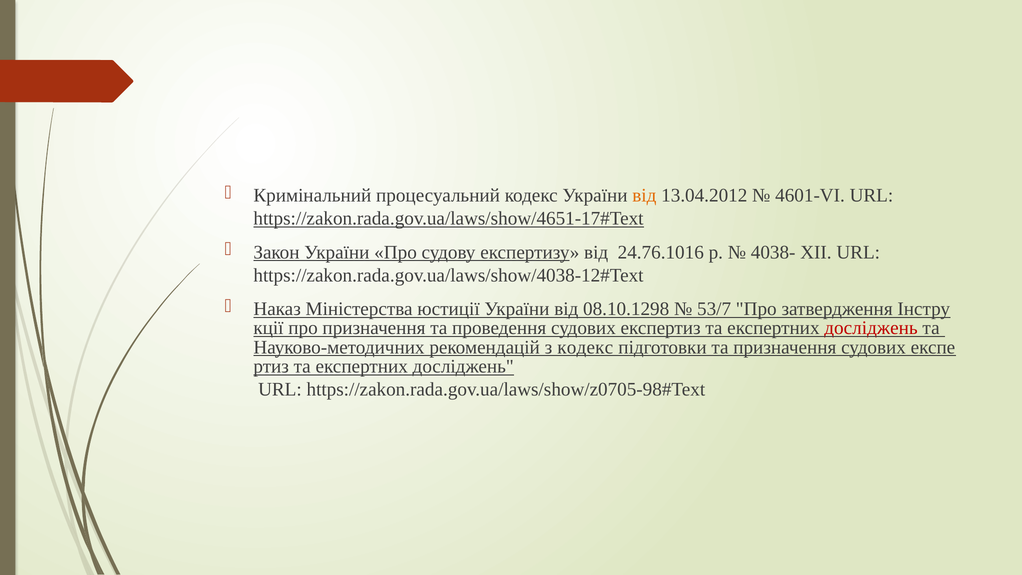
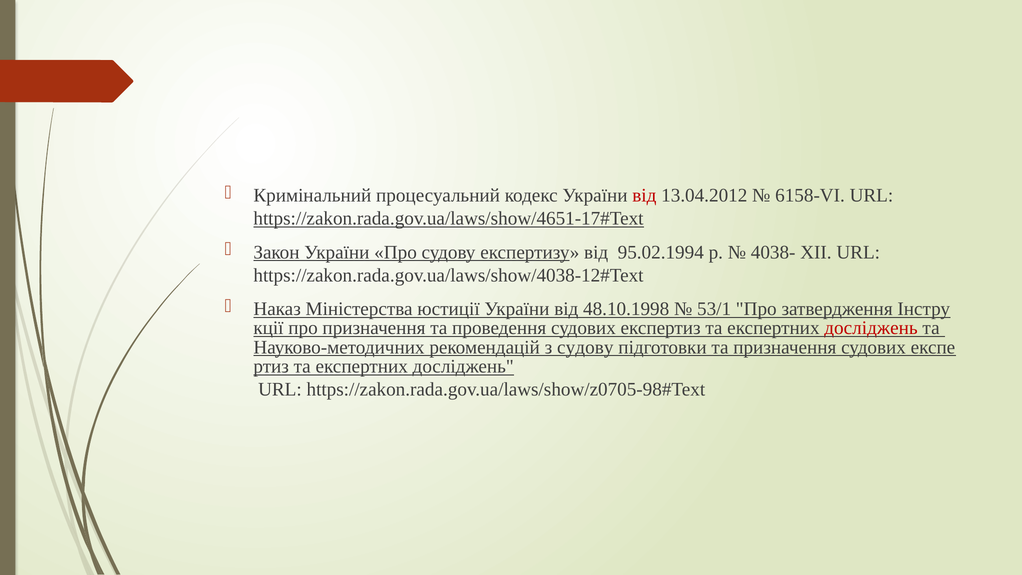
від at (644, 196) colour: orange -> red
4601-VI: 4601-VI -> 6158-VI
24.76.1016: 24.76.1016 -> 95.02.1994
08.10.1298: 08.10.1298 -> 48.10.1998
53/7: 53/7 -> 53/1
з кодекс: кодекс -> судову
